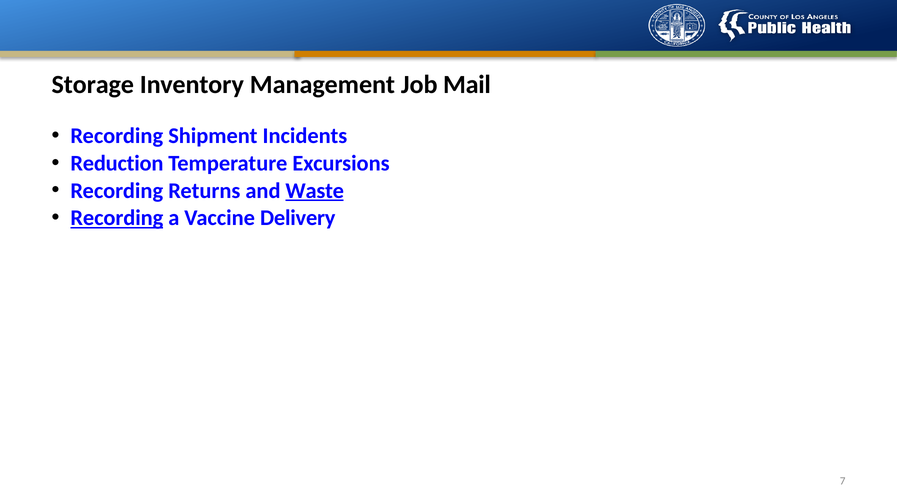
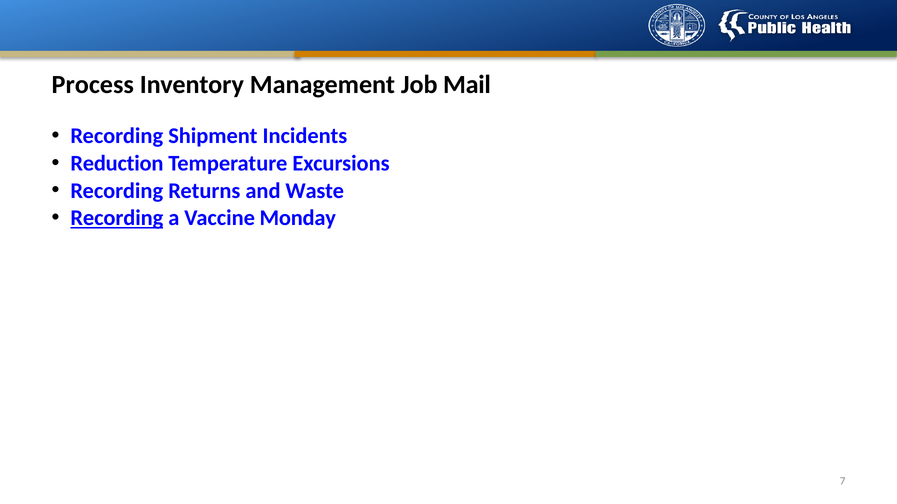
Storage: Storage -> Process
Waste underline: present -> none
Delivery: Delivery -> Monday
